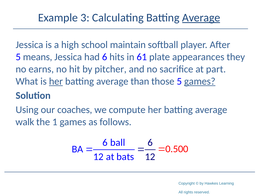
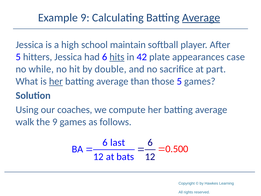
Example 3: 3 -> 9
means: means -> hitters
hits underline: none -> present
61: 61 -> 42
they: they -> case
earns: earns -> while
pitcher: pitcher -> double
games at (200, 81) underline: present -> none
the 1: 1 -> 9
ball: ball -> last
